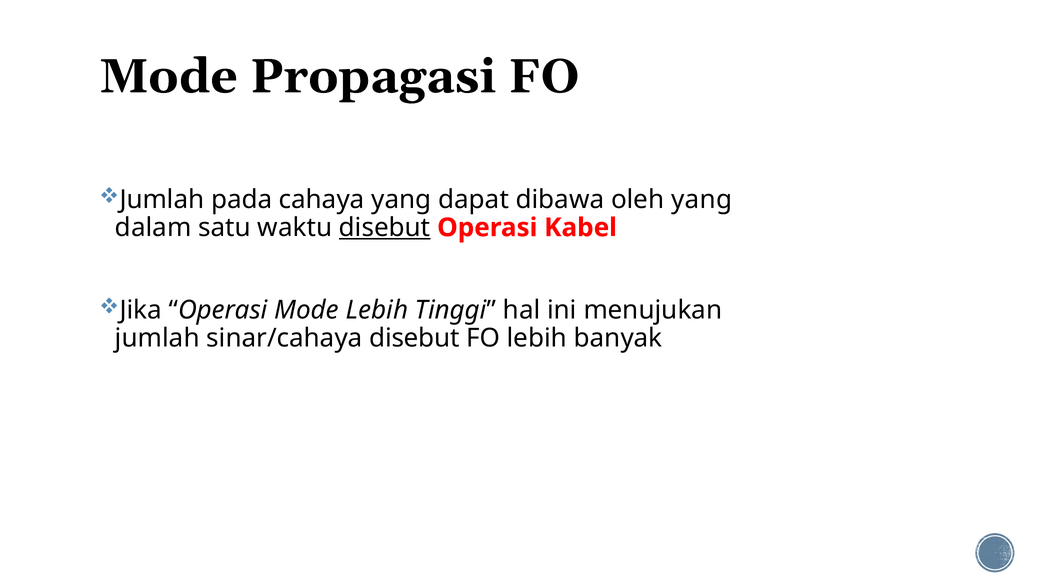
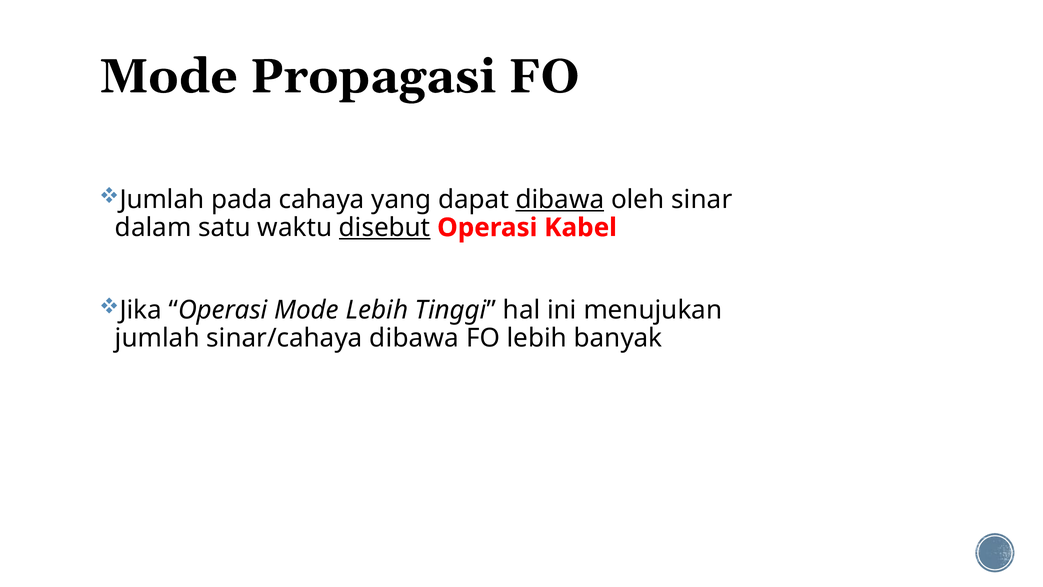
dibawa at (560, 199) underline: none -> present
oleh yang: yang -> sinar
sinar/cahaya disebut: disebut -> dibawa
